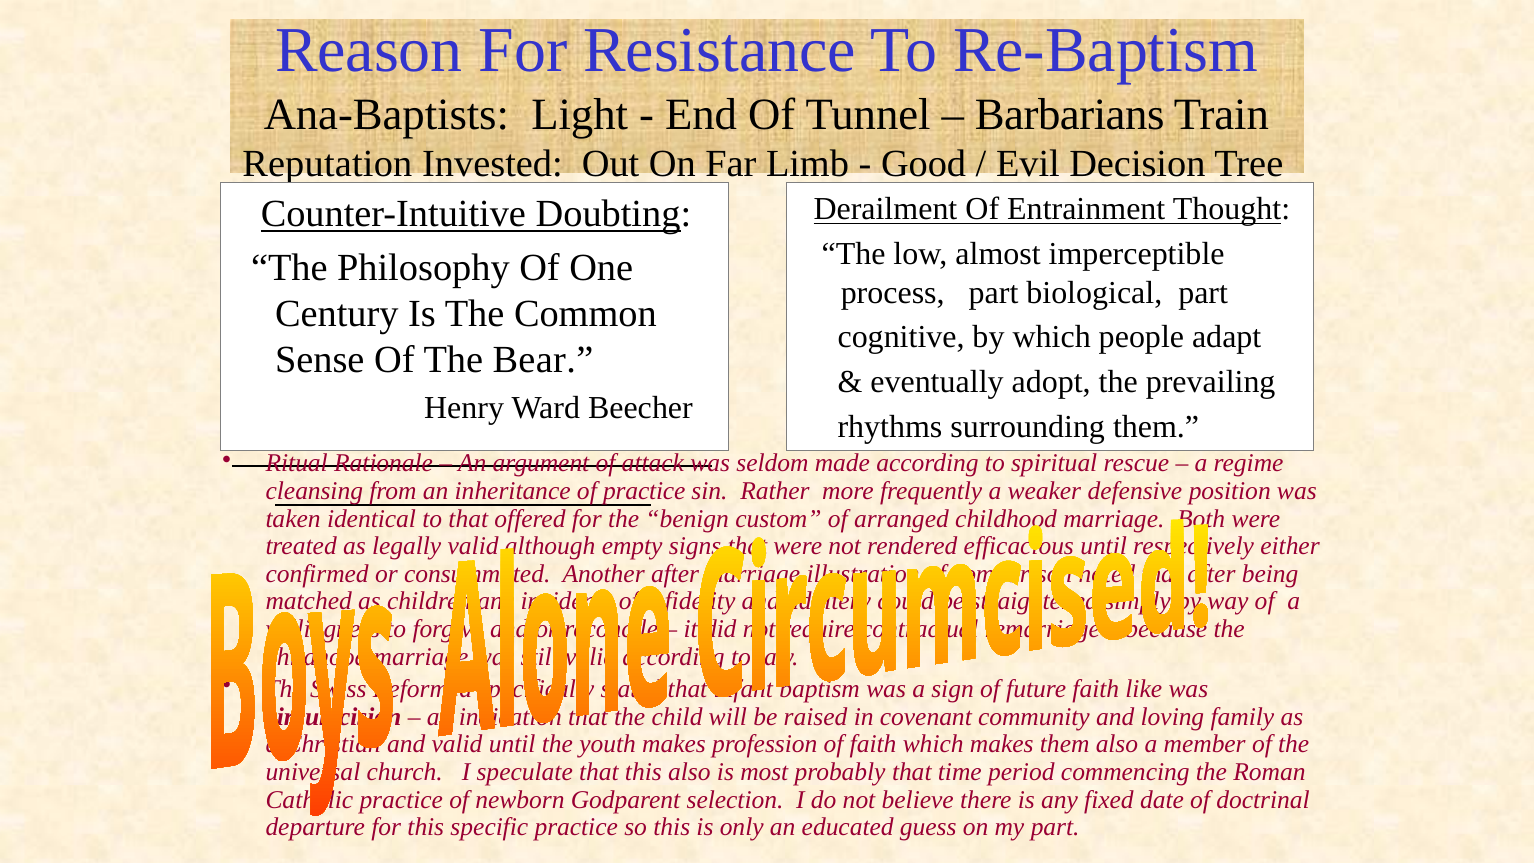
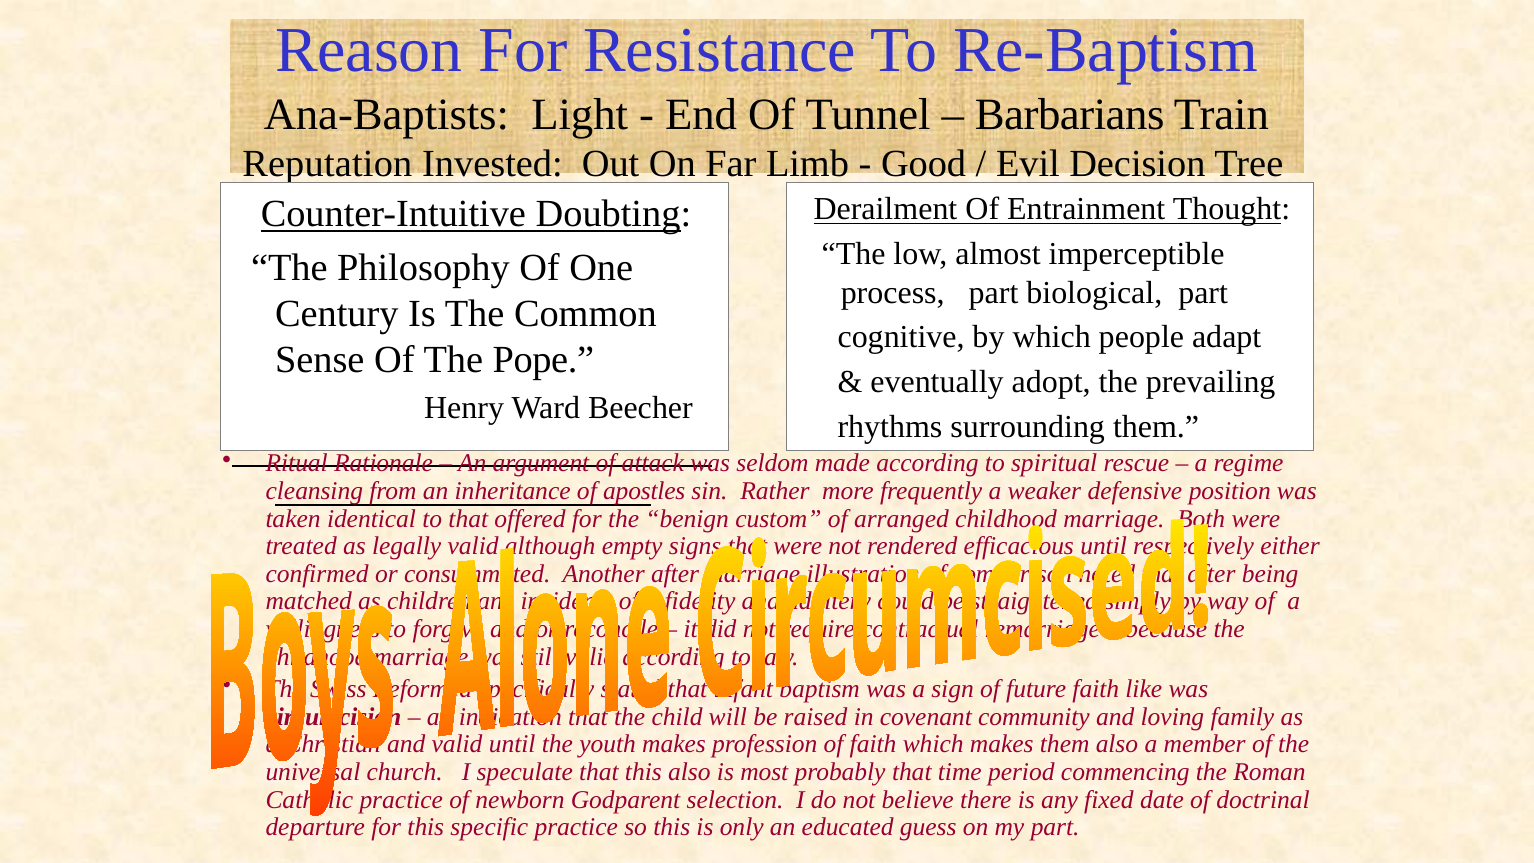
Bear: Bear -> Pope
of practice: practice -> apostles
